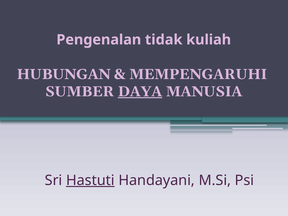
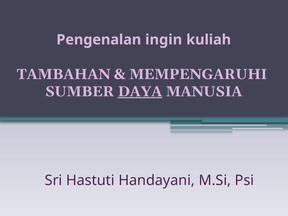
tidak: tidak -> ingin
HUBUNGAN: HUBUNGAN -> TAMBAHAN
Hastuti underline: present -> none
